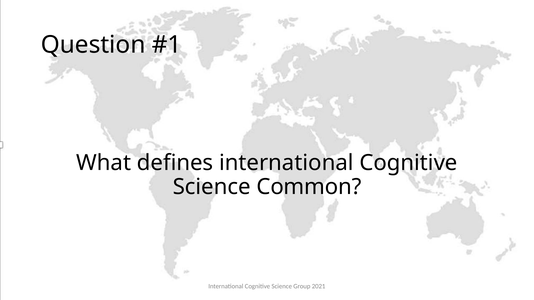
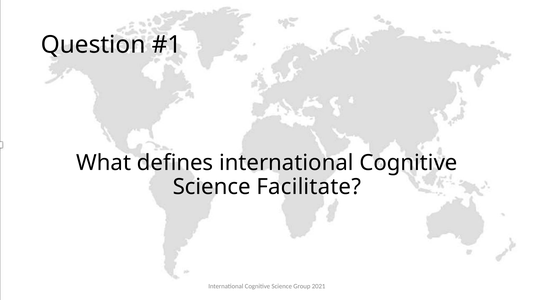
Common: Common -> Facilitate
